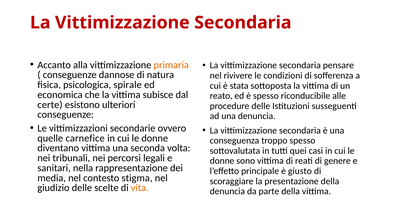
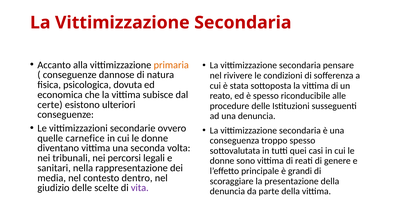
spirale: spirale -> dovuta
giusto: giusto -> grandi
stigma: stigma -> dentro
vita colour: orange -> purple
